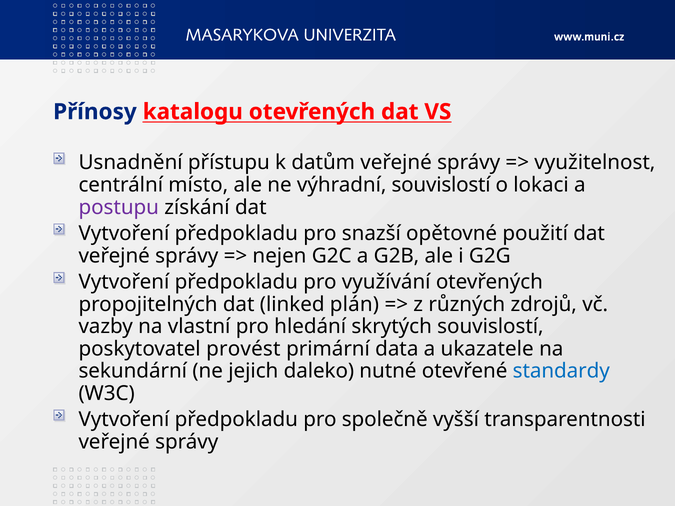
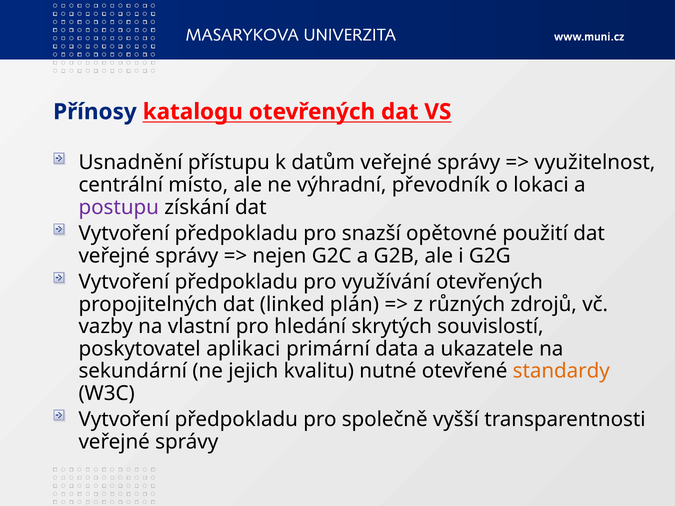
výhradní souvislostí: souvislostí -> převodník
provést: provést -> aplikaci
daleko: daleko -> kvalitu
standardy colour: blue -> orange
